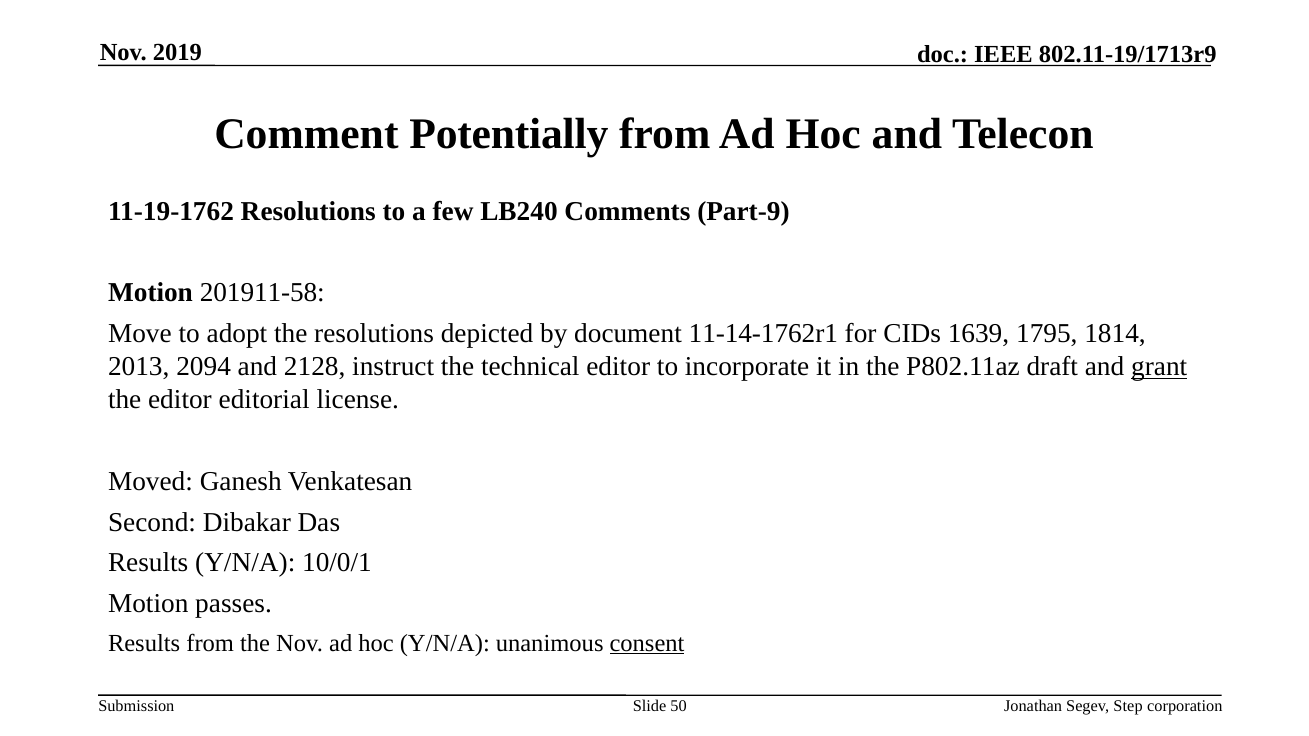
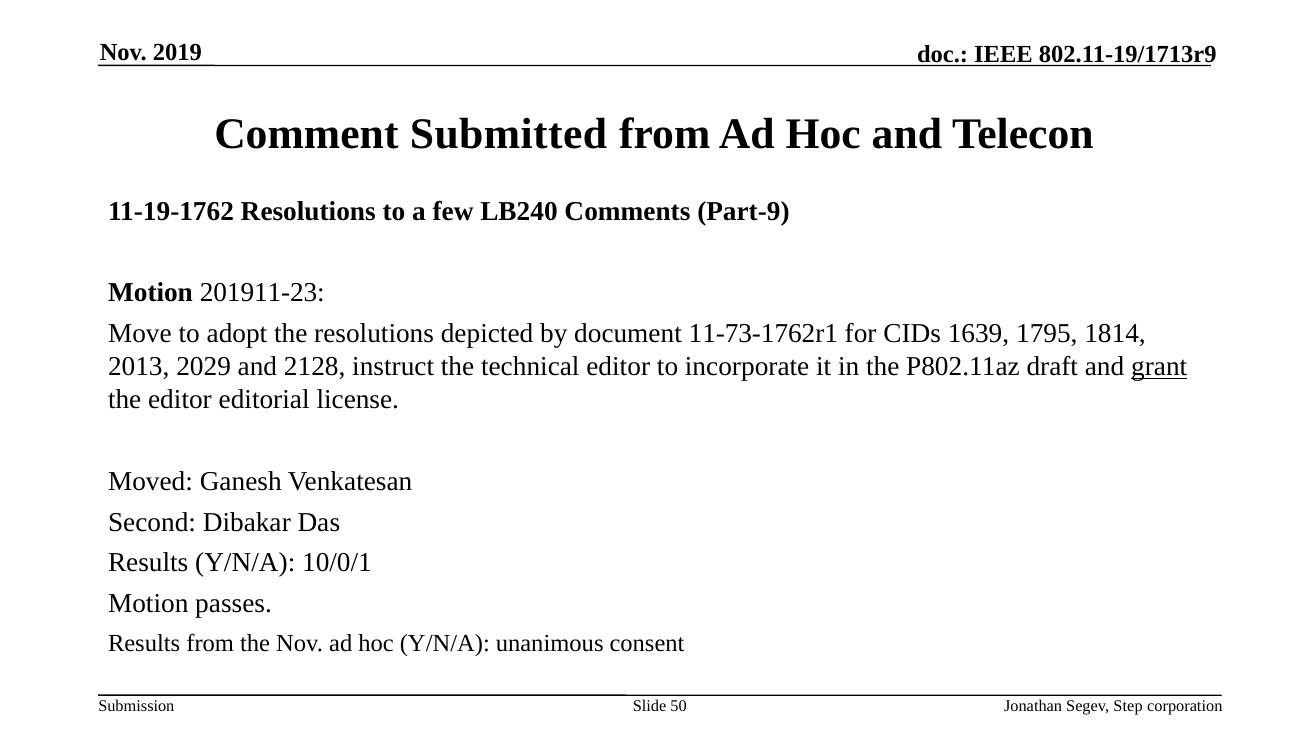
Potentially: Potentially -> Submitted
201911-58: 201911-58 -> 201911-23
11-14-1762r1: 11-14-1762r1 -> 11-73-1762r1
2094: 2094 -> 2029
consent underline: present -> none
